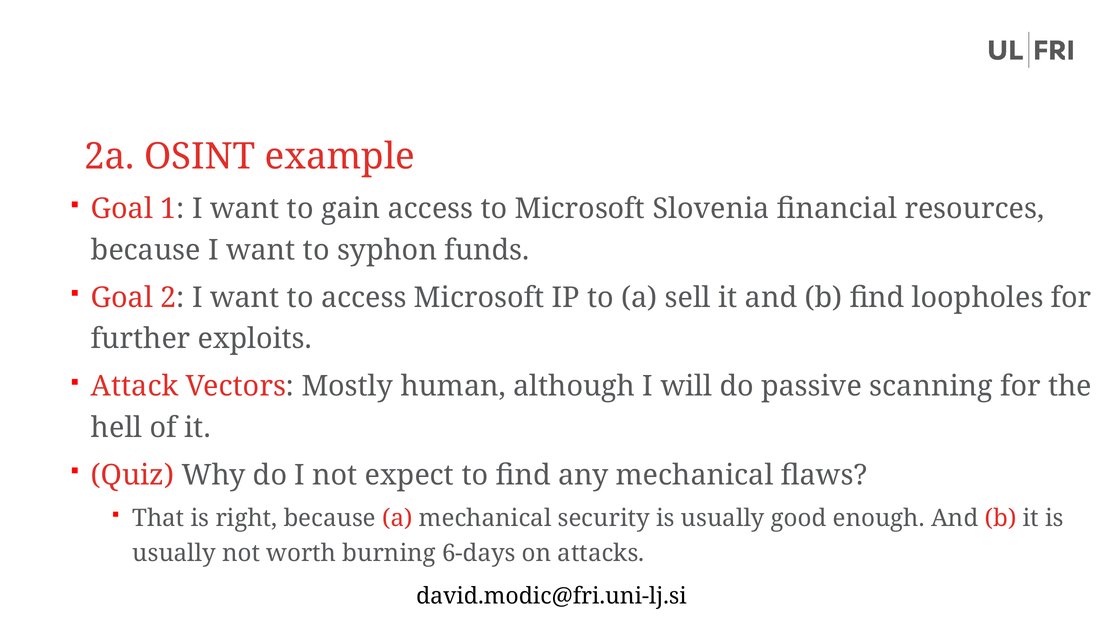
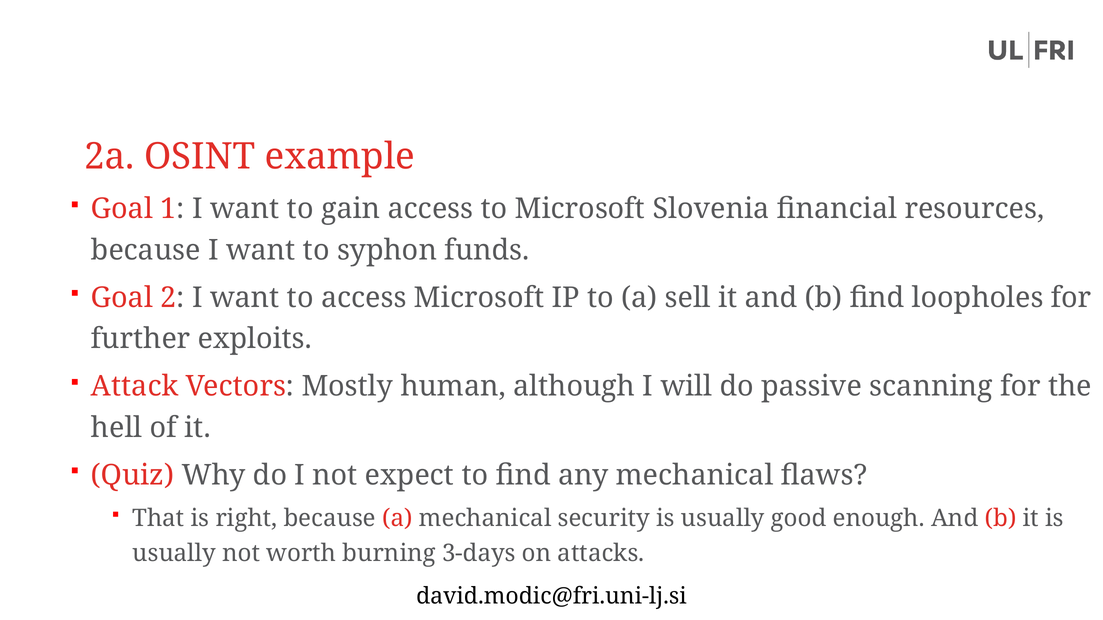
6-days: 6-days -> 3-days
